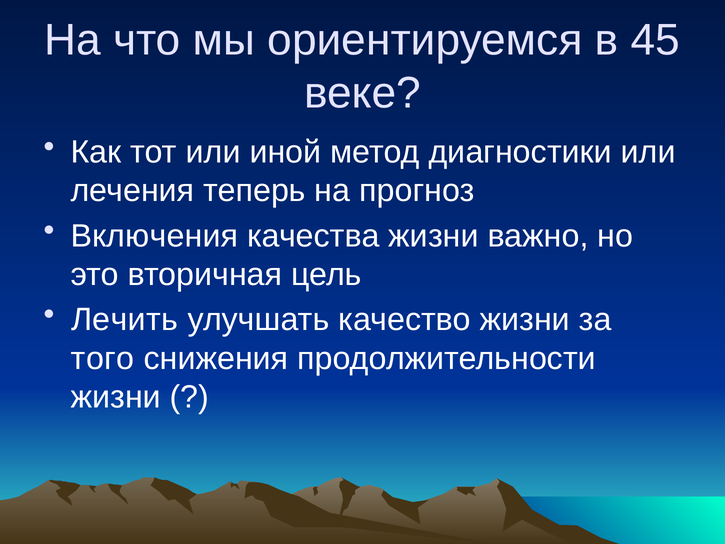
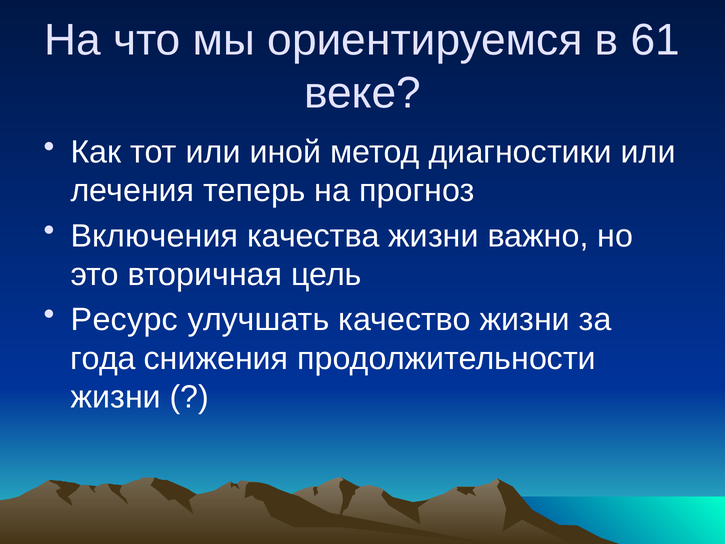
45: 45 -> 61
Лечить: Лечить -> Ресурс
того: того -> года
